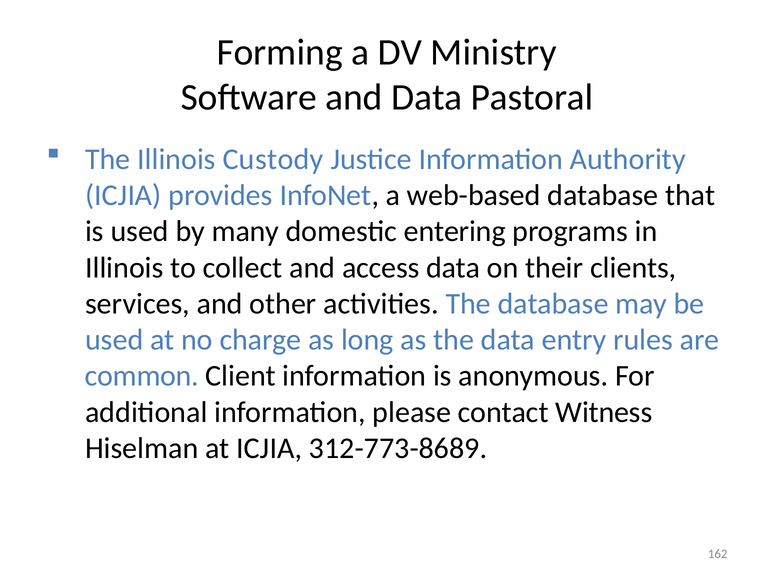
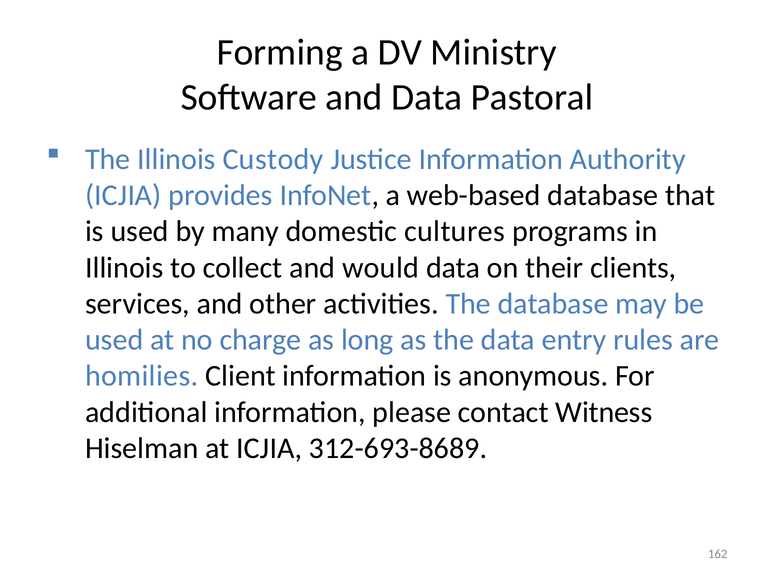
entering: entering -> cultures
access: access -> would
common: common -> homilies
312-773-8689: 312-773-8689 -> 312-693-8689
